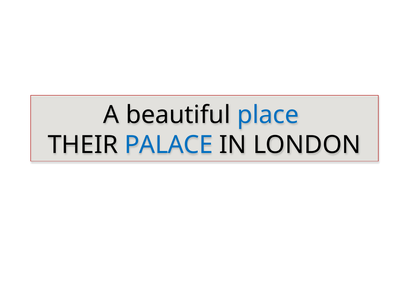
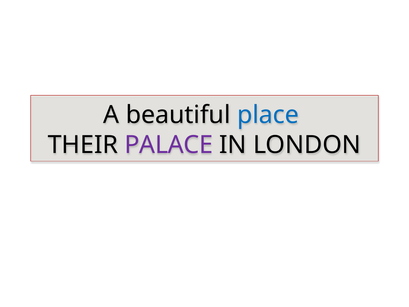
PALACE colour: blue -> purple
